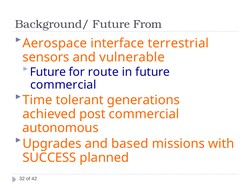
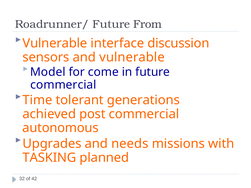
Background/: Background/ -> Roadrunner/
Aerospace at (55, 43): Aerospace -> Vulnerable
terrestrial: terrestrial -> discussion
Future at (48, 72): Future -> Model
route: route -> come
based: based -> needs
SUCCESS: SUCCESS -> TASKING
